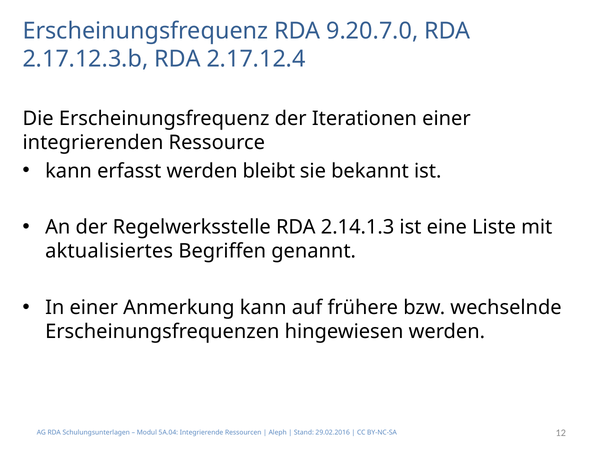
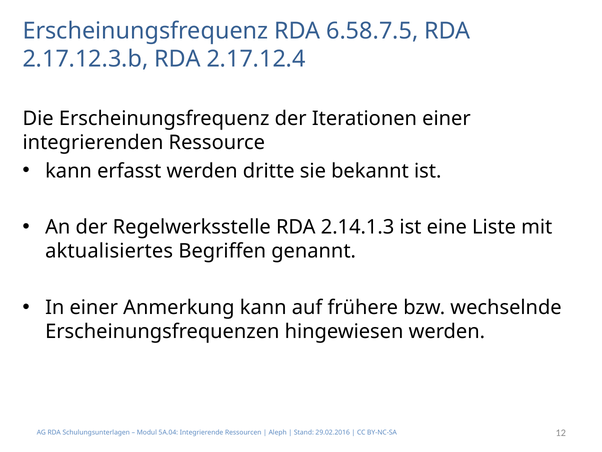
9.20.7.0: 9.20.7.0 -> 6.58.7.5
bleibt: bleibt -> dritte
